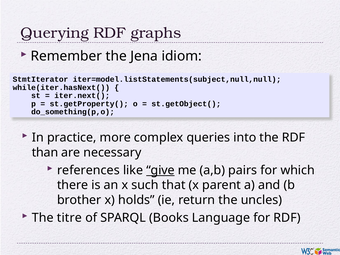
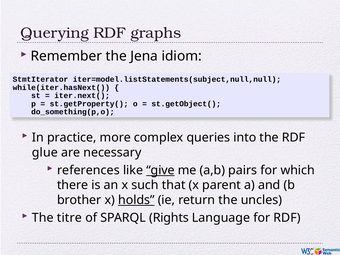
than: than -> glue
holds underline: none -> present
Books: Books -> Rights
